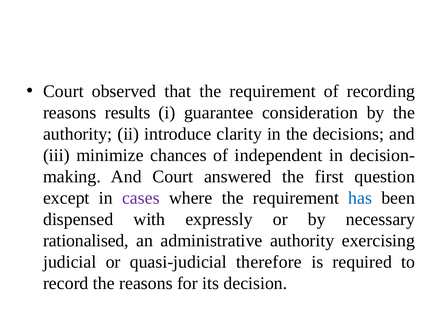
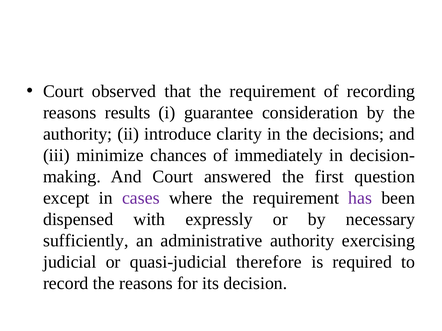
independent: independent -> immediately
has colour: blue -> purple
rationalised: rationalised -> sufficiently
